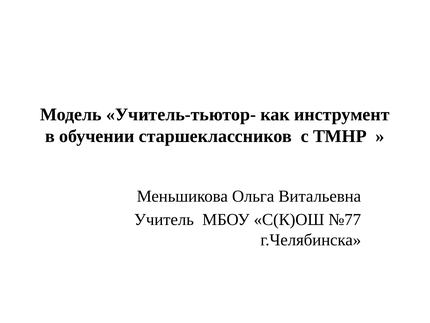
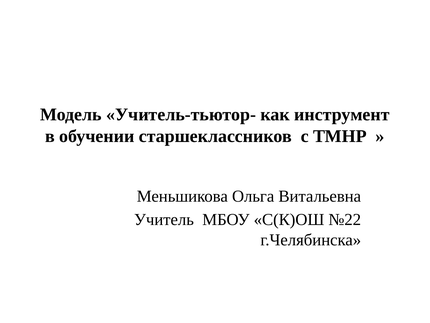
№77: №77 -> №22
